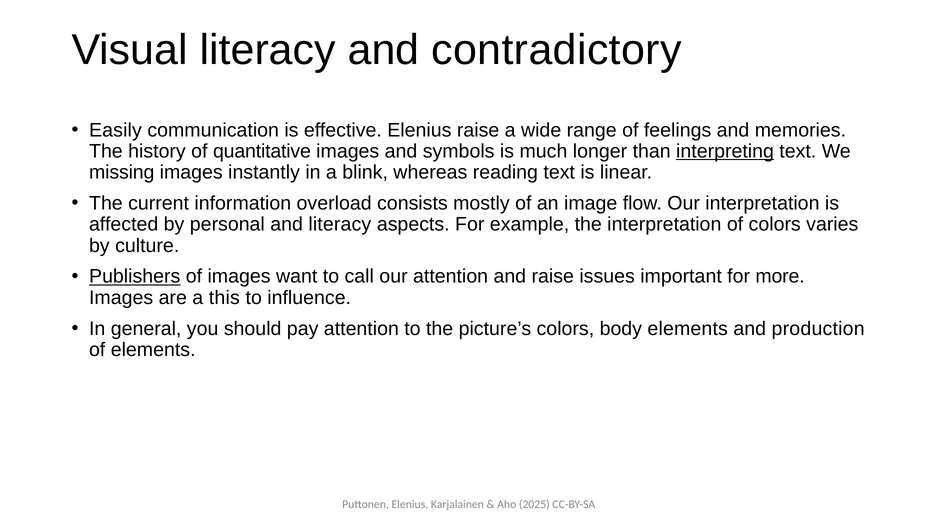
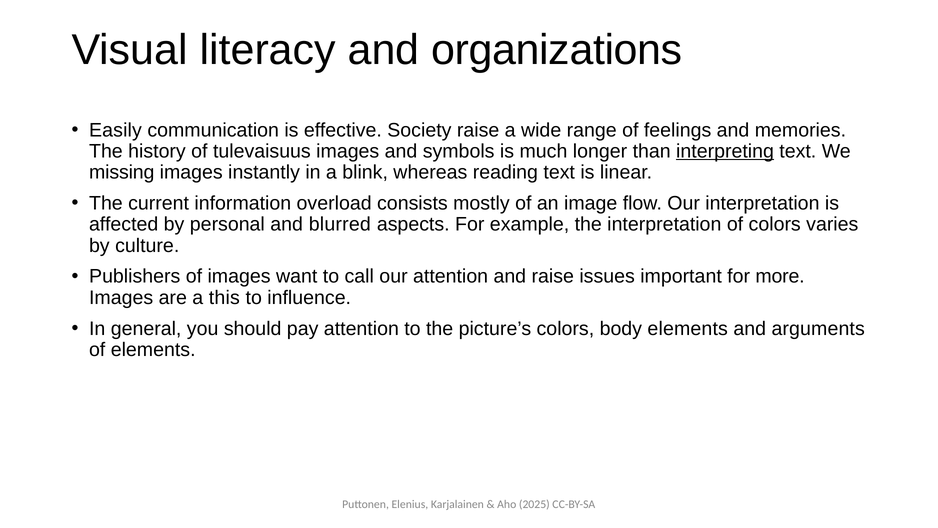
contradictory: contradictory -> organizations
effective Elenius: Elenius -> Society
quantitative: quantitative -> tulevaisuus
and literacy: literacy -> blurred
Publishers underline: present -> none
production: production -> arguments
